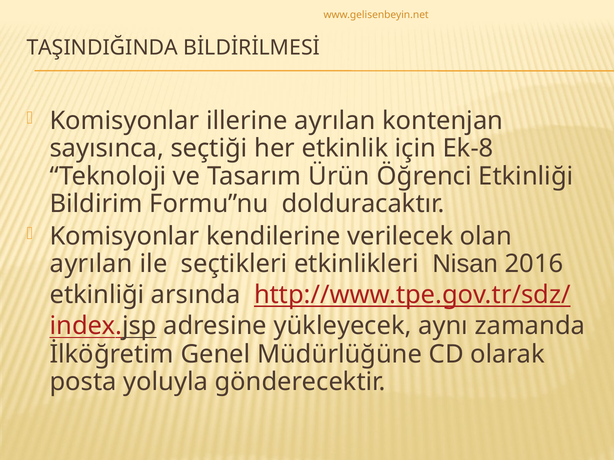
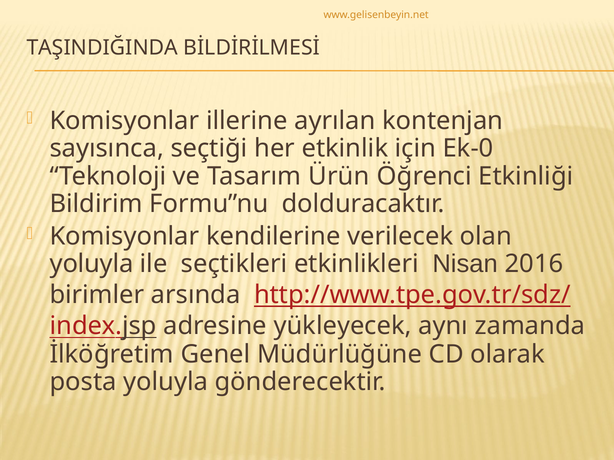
Ek-8: Ek-8 -> Ek-0
ayrılan at (91, 264): ayrılan -> yoluyla
etkinliği at (97, 295): etkinliği -> birimler
